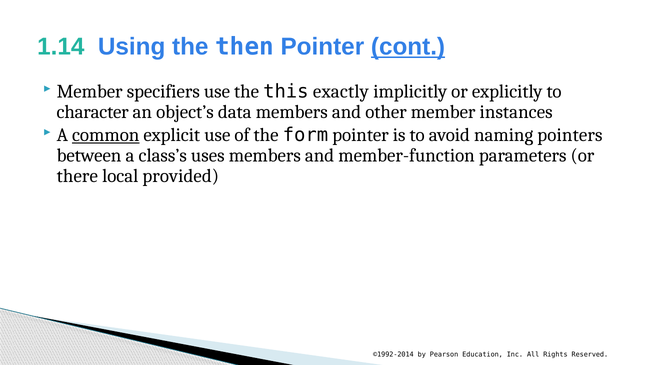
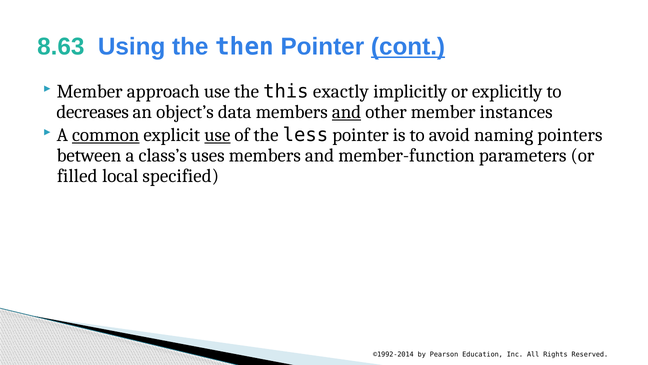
1.14: 1.14 -> 8.63
specifiers: specifiers -> approach
character: character -> decreases
and at (347, 112) underline: none -> present
use at (217, 135) underline: none -> present
form: form -> less
there: there -> filled
provided: provided -> specified
